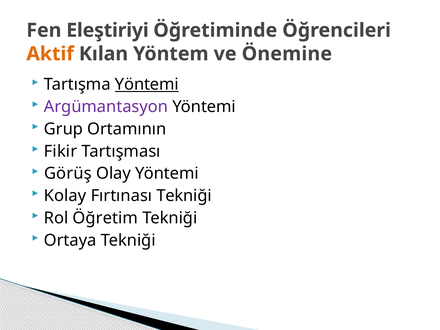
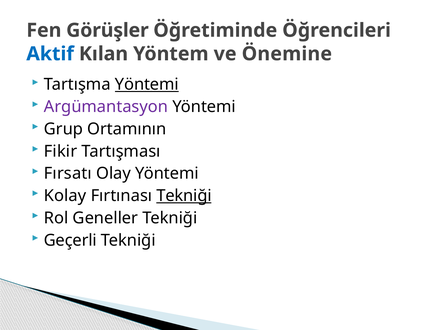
Eleştiriyi: Eleştiriyi -> Görüşler
Aktif colour: orange -> blue
Görüş: Görüş -> Fırsatı
Tekniği at (184, 196) underline: none -> present
Öğretim: Öğretim -> Geneller
Ortaya: Ortaya -> Geçerli
